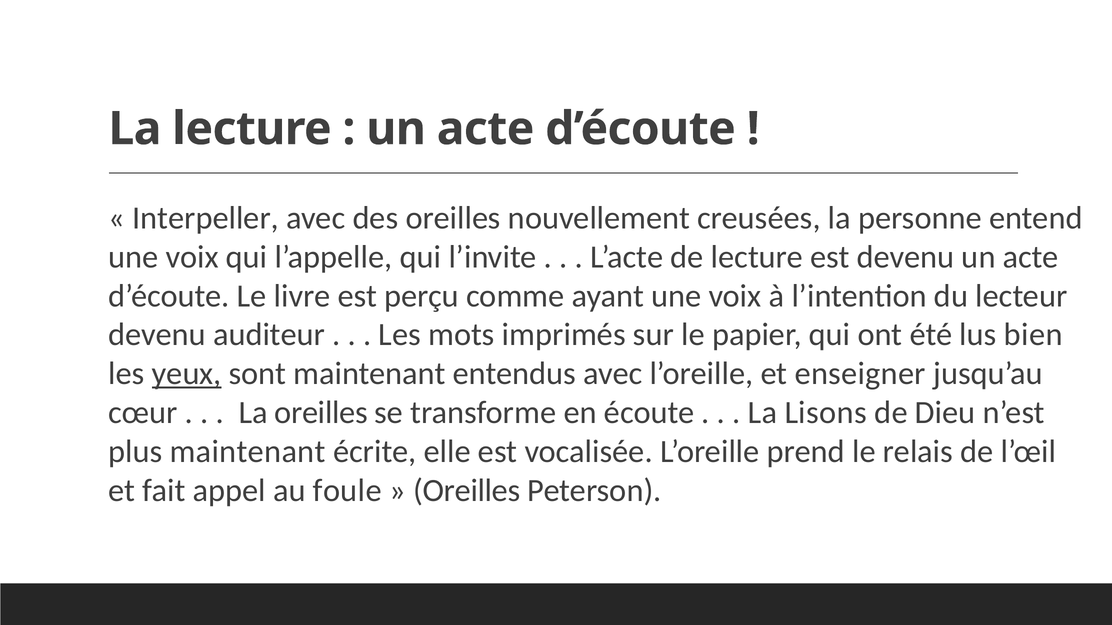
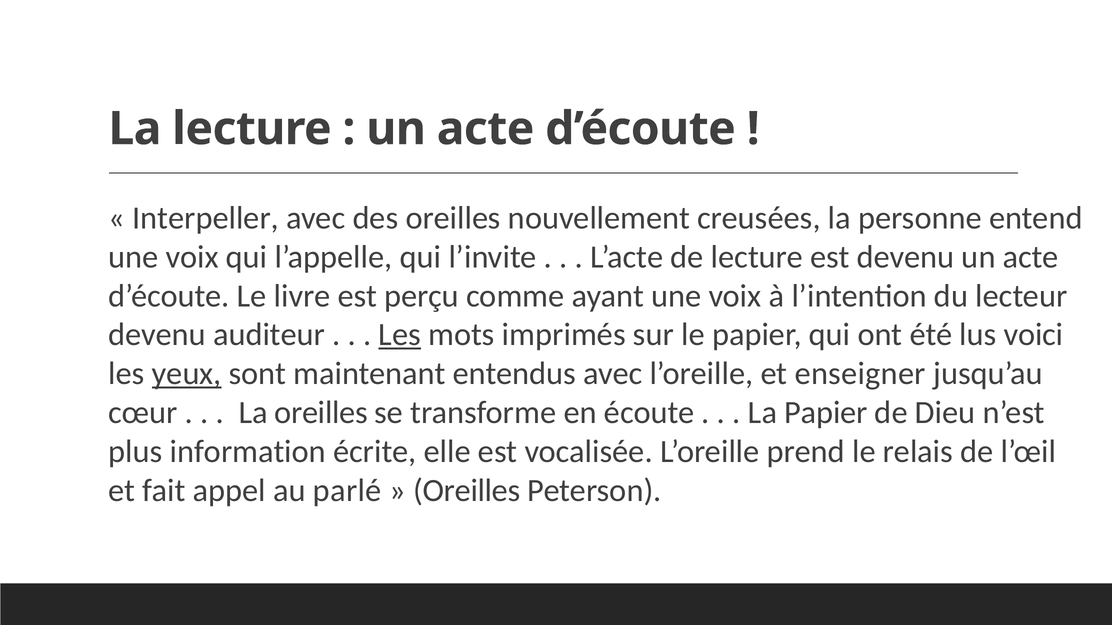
Les at (400, 335) underline: none -> present
bien: bien -> voici
La Lisons: Lisons -> Papier
plus maintenant: maintenant -> information
foule: foule -> parlé
